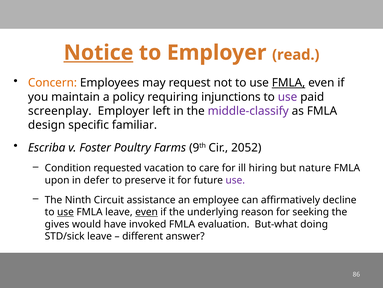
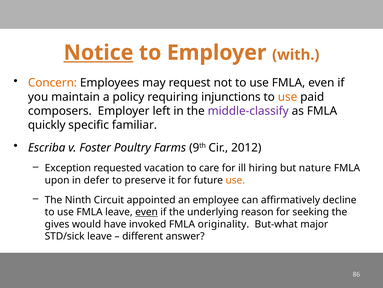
read: read -> with
FMLA at (289, 83) underline: present -> none
use at (288, 97) colour: purple -> orange
screenplay: screenplay -> composers
design: design -> quickly
2052: 2052 -> 2012
Condition: Condition -> Exception
use at (235, 180) colour: purple -> orange
assistance: assistance -> appointed
use at (65, 212) underline: present -> none
evaluation: evaluation -> originality
doing: doing -> major
